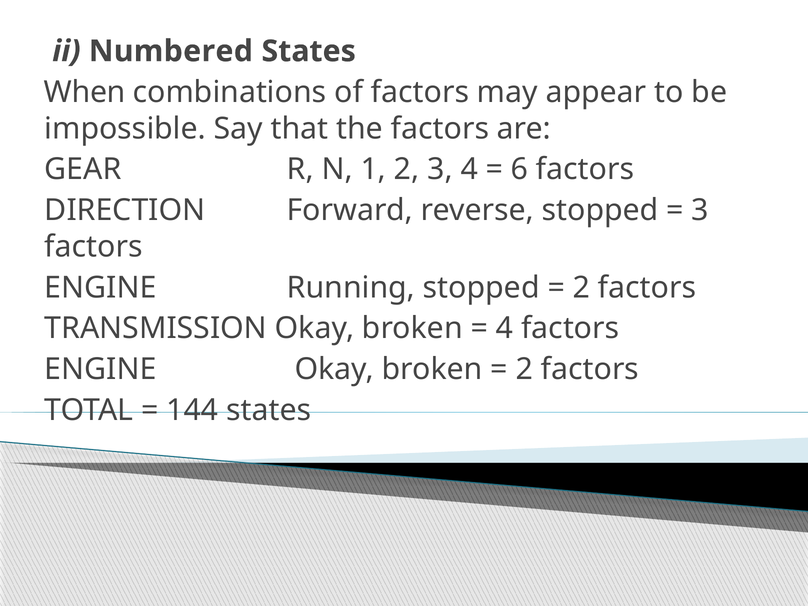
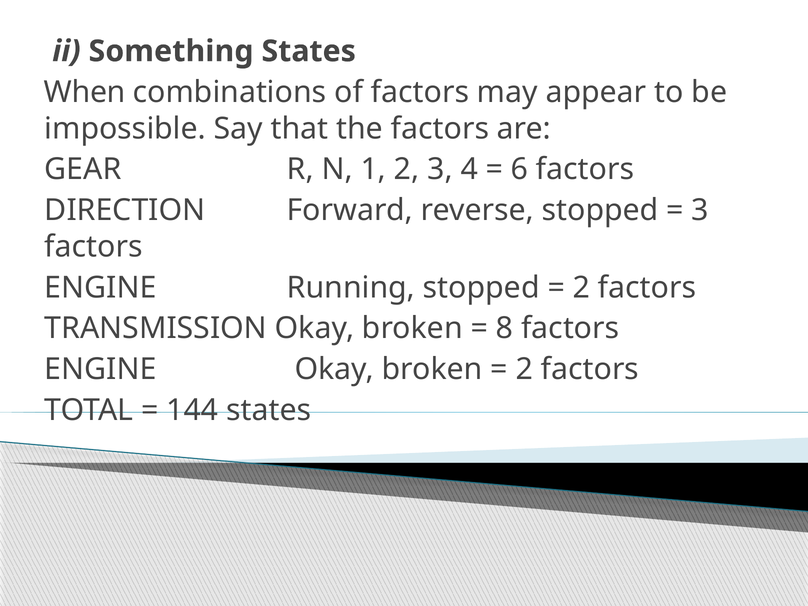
Numbered: Numbered -> Something
4 at (505, 328): 4 -> 8
